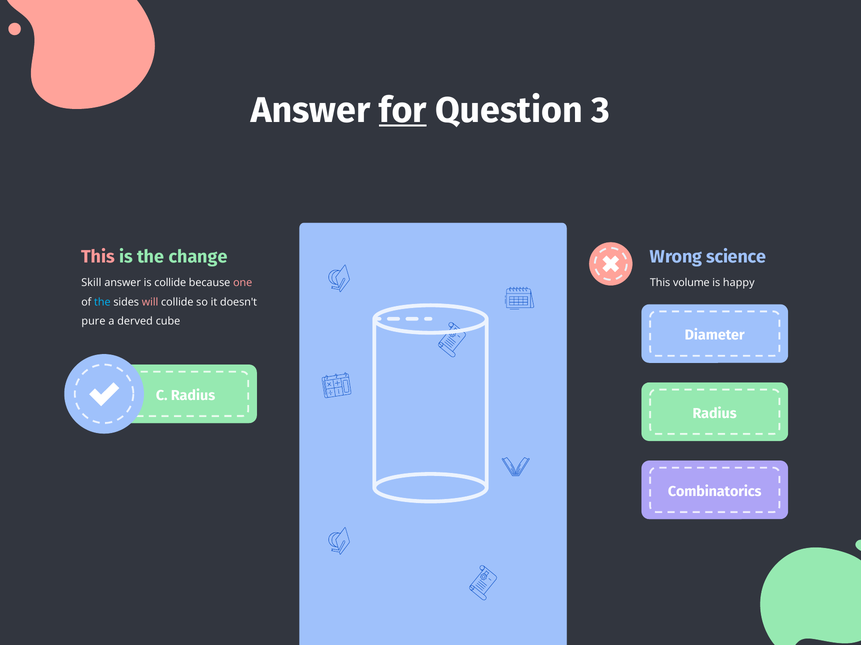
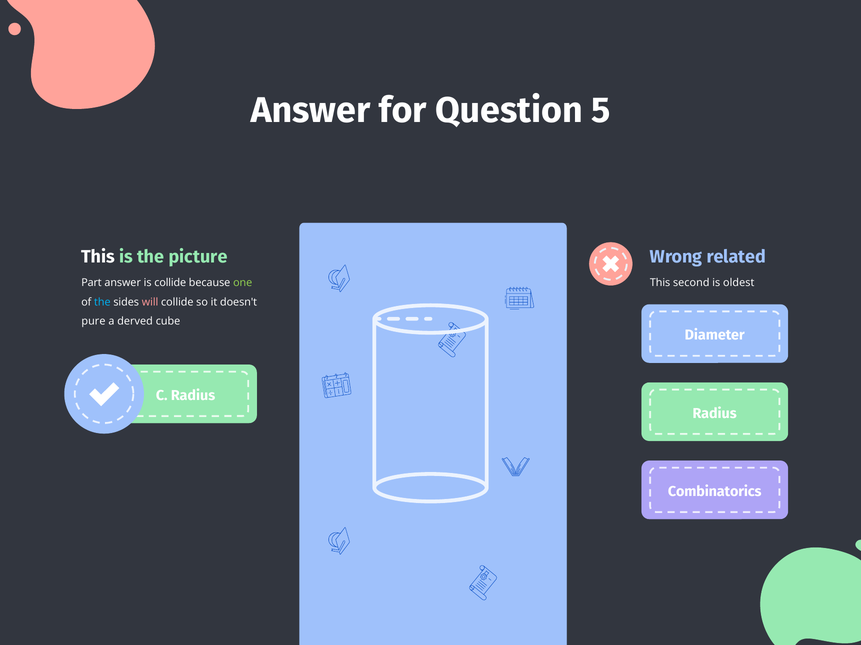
for underline: present -> none
3: 3 -> 5
This at (98, 257) colour: pink -> white
change: change -> picture
science: science -> related
Skill: Skill -> Part
one colour: pink -> light green
volume: volume -> second
happy: happy -> oldest
